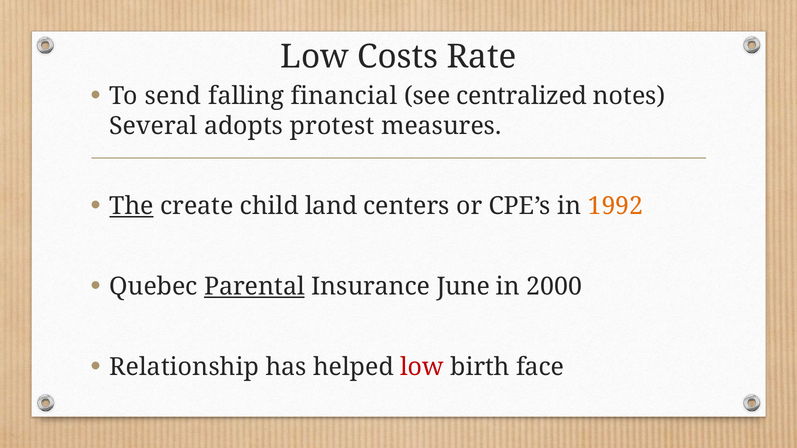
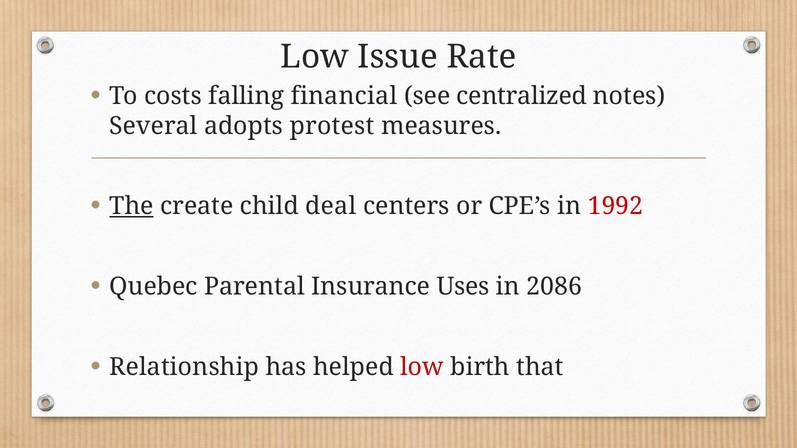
Costs: Costs -> Issue
send: send -> costs
land: land -> deal
1992 colour: orange -> red
Parental underline: present -> none
June: June -> Uses
2000: 2000 -> 2086
face: face -> that
